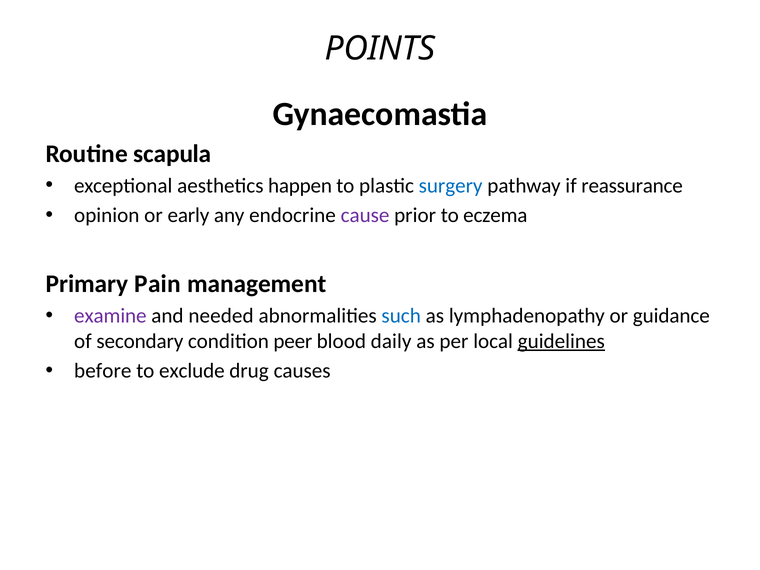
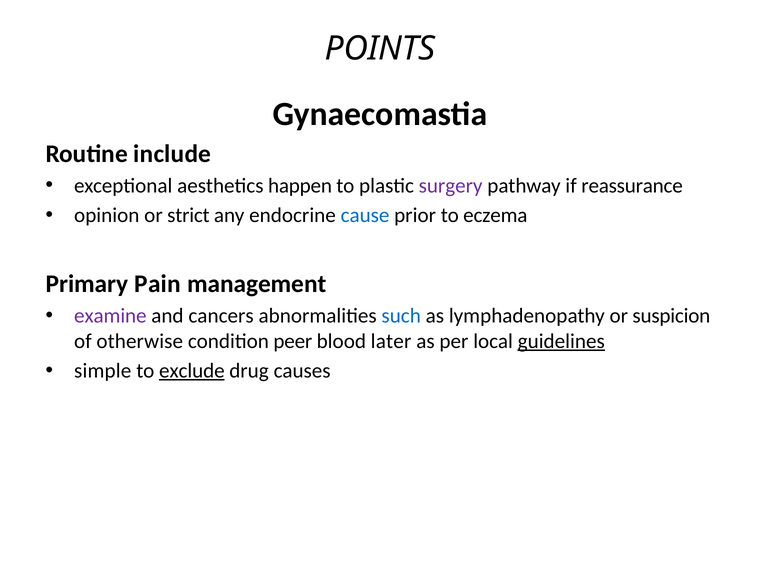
scapula: scapula -> include
surgery colour: blue -> purple
early: early -> strict
cause colour: purple -> blue
needed: needed -> cancers
guidance: guidance -> suspicion
secondary: secondary -> otherwise
daily: daily -> later
before: before -> simple
exclude underline: none -> present
